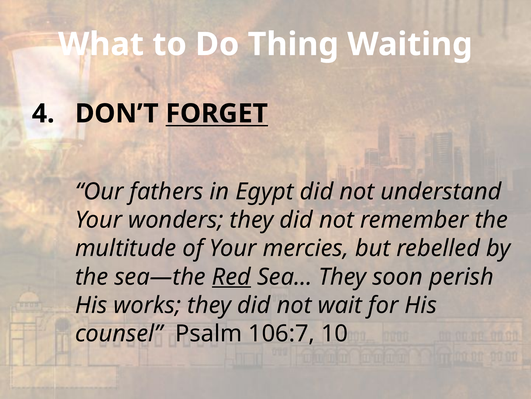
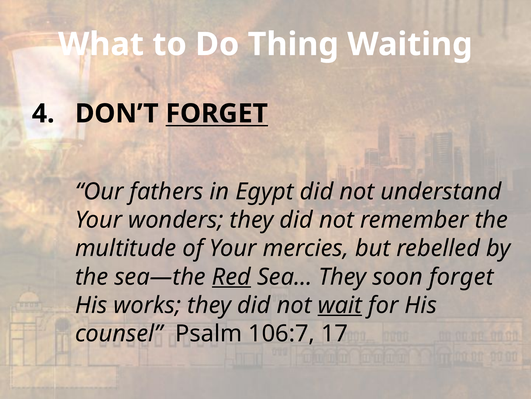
soon perish: perish -> forget
wait underline: none -> present
10: 10 -> 17
